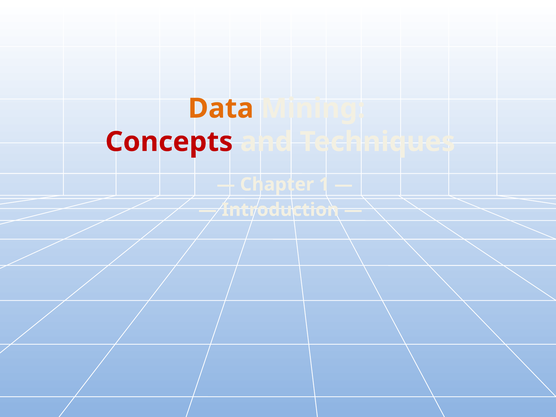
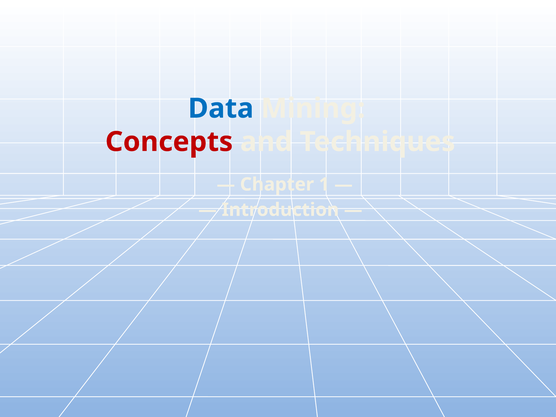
Data colour: orange -> blue
